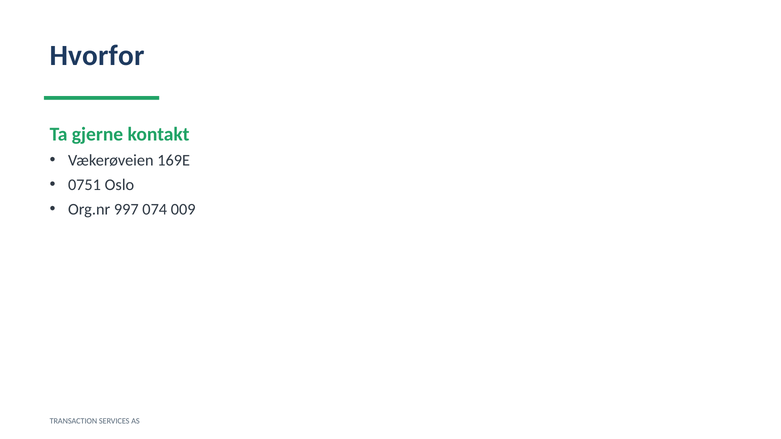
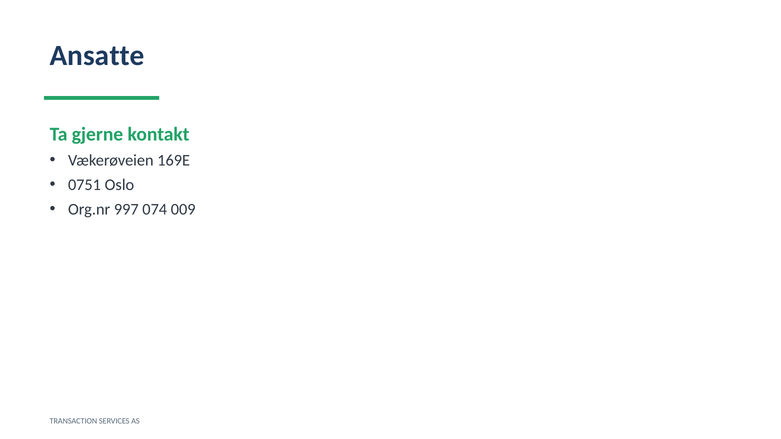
Hvorfor: Hvorfor -> Ansatte
